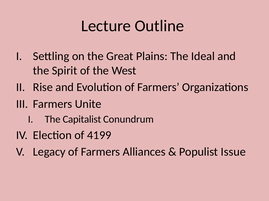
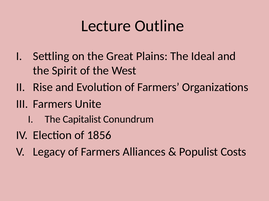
4199: 4199 -> 1856
Issue: Issue -> Costs
